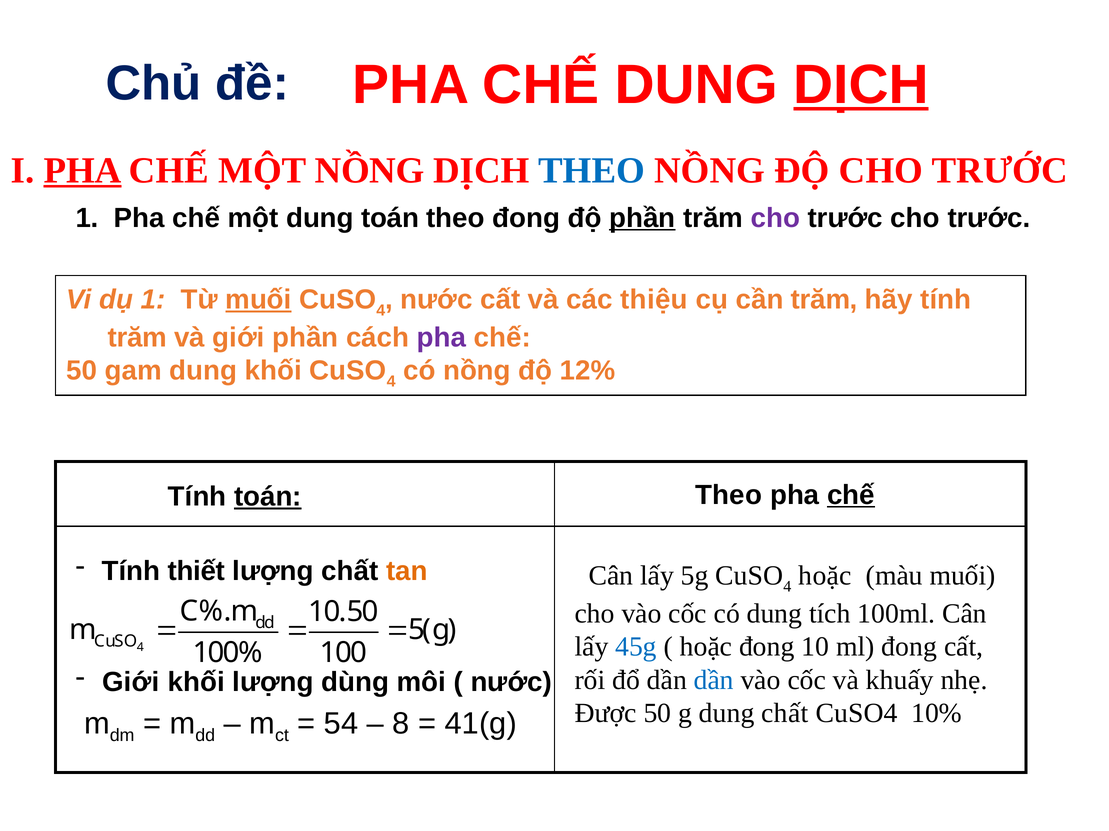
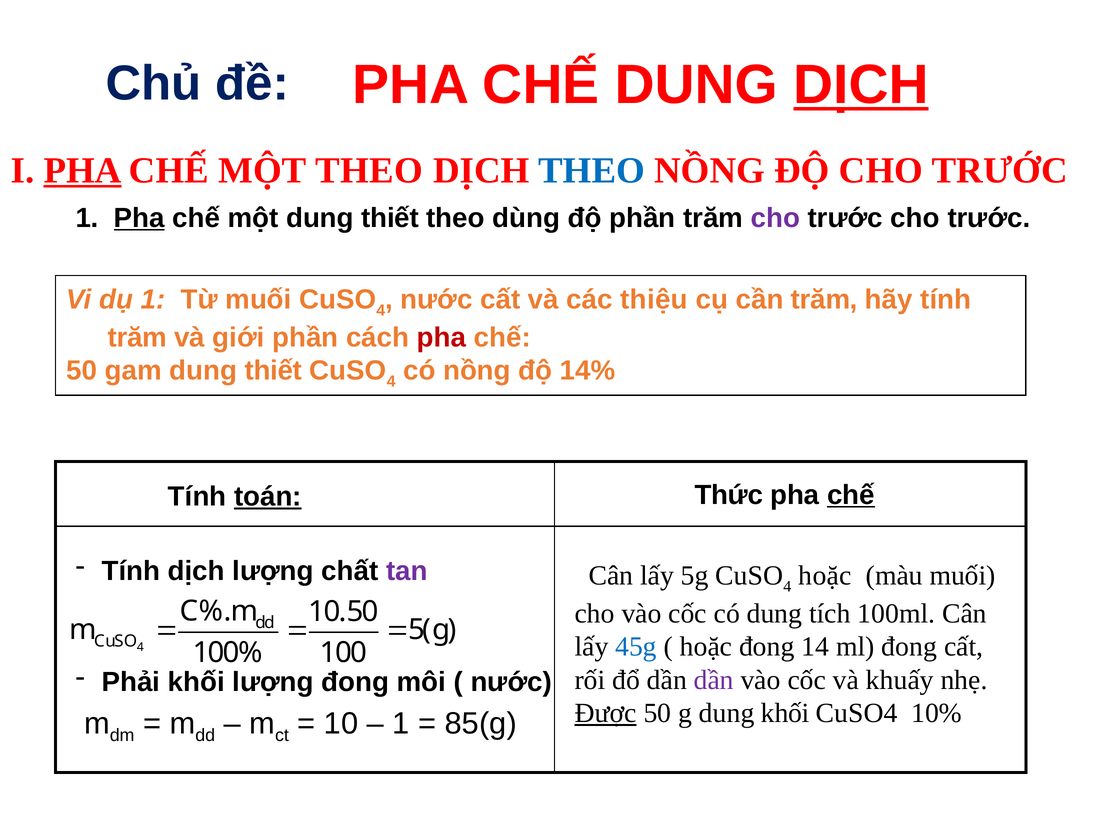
MỘT NỒNG: NỒNG -> THEO
Pha at (139, 218) underline: none -> present
một dung toán: toán -> thiết
theo đong: đong -> dùng
phần at (642, 218) underline: present -> none
muối at (258, 300) underline: present -> none
pha at (441, 338) colour: purple -> red
gam dung khối: khối -> thiết
12%: 12% -> 14%
Theo at (729, 495): Theo -> Thức
Tính thiết: thiết -> dịch
tan colour: orange -> purple
10: 10 -> 14
dần at (714, 681) colour: blue -> purple
Giới at (131, 683): Giới -> Phải
lượng dùng: dùng -> đong
Được underline: none -> present
dung chất: chất -> khối
54: 54 -> 10
8 at (401, 724): 8 -> 1
41(g: 41(g -> 85(g
